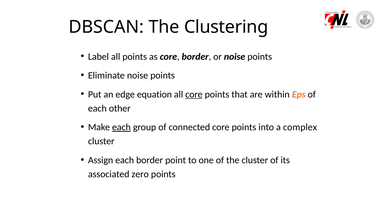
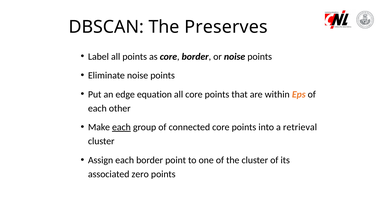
Clustering: Clustering -> Preserves
core at (194, 94) underline: present -> none
complex: complex -> retrieval
